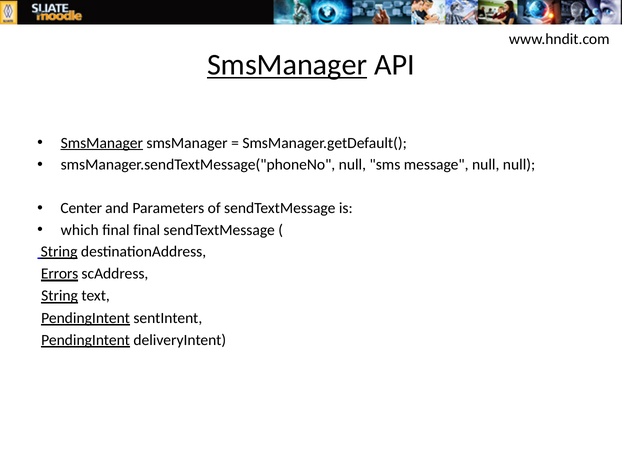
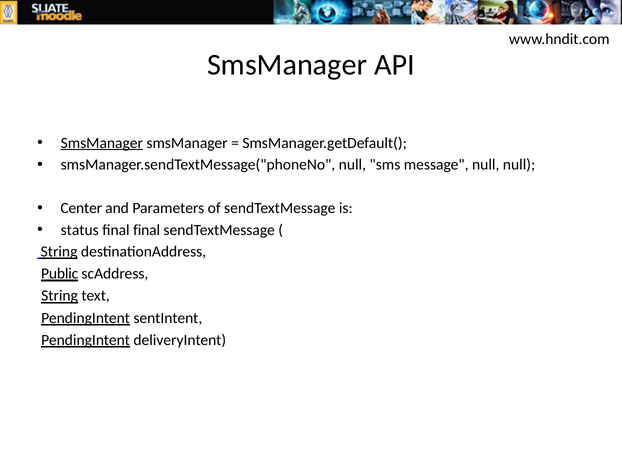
SmsManager at (287, 65) underline: present -> none
which: which -> status
Errors: Errors -> Public
